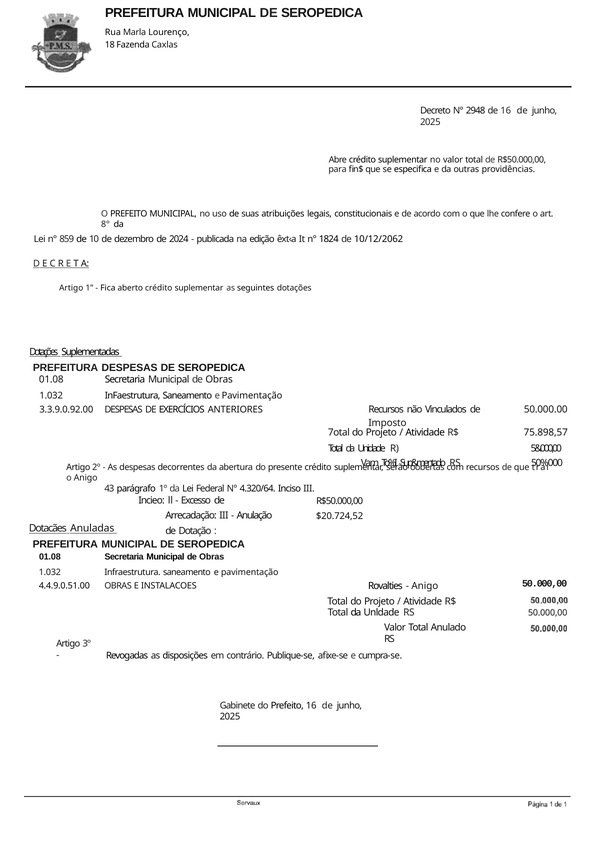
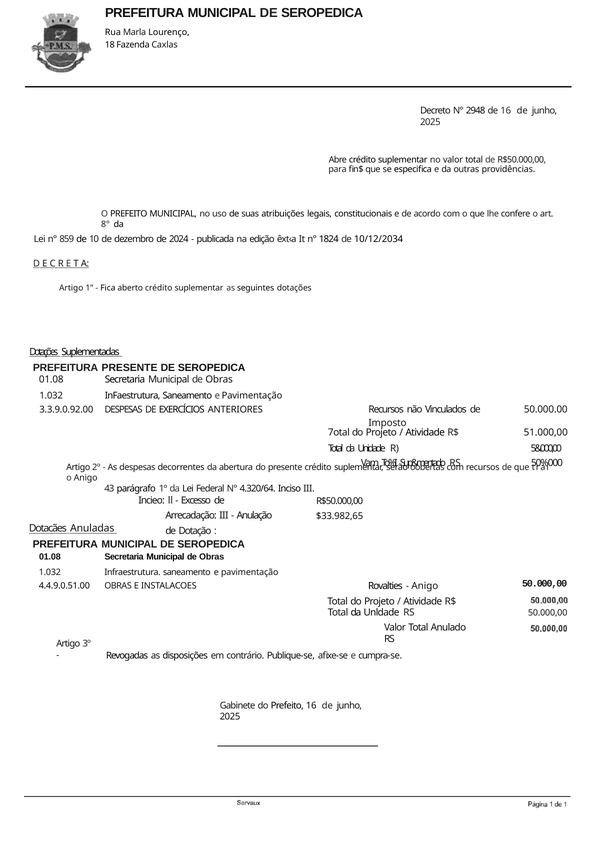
10/12/2062: 10/12/2062 -> 10/12/2034
PREFEITURA DESPESAS: DESPESAS -> PRESENTE
75.898,57: 75.898,57 -> 51.000,00
$20.724,52: $20.724,52 -> $33.982,65
